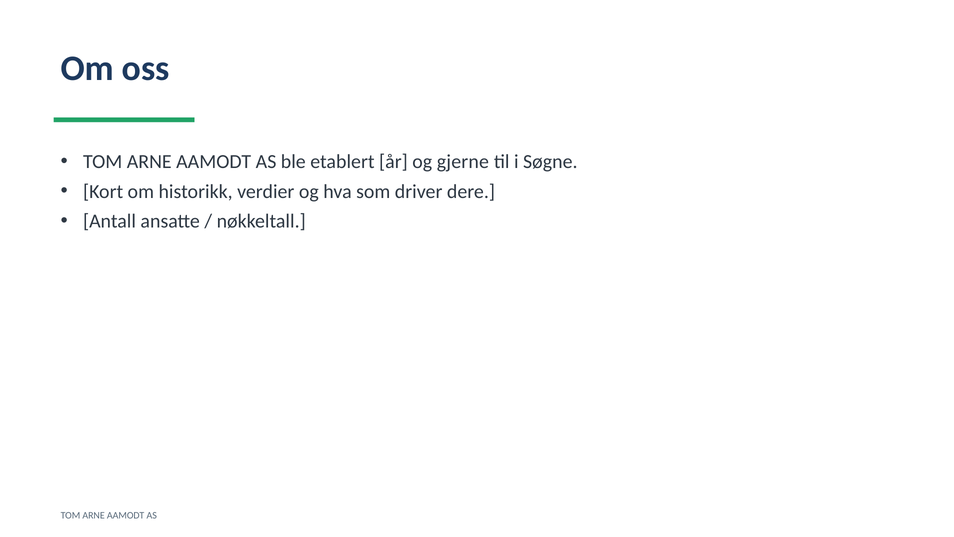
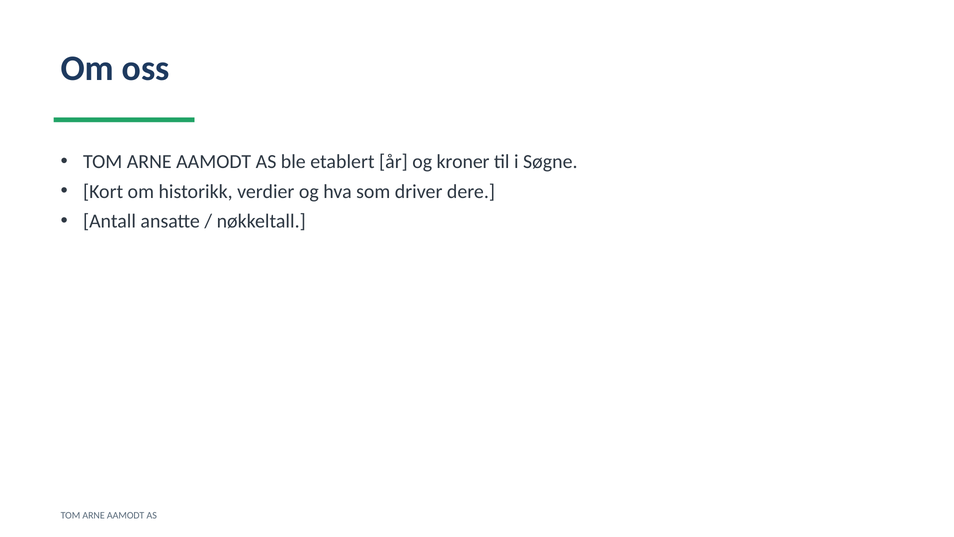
gjerne: gjerne -> kroner
